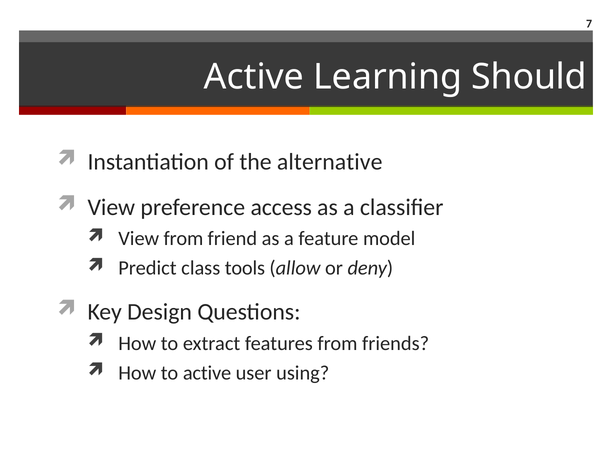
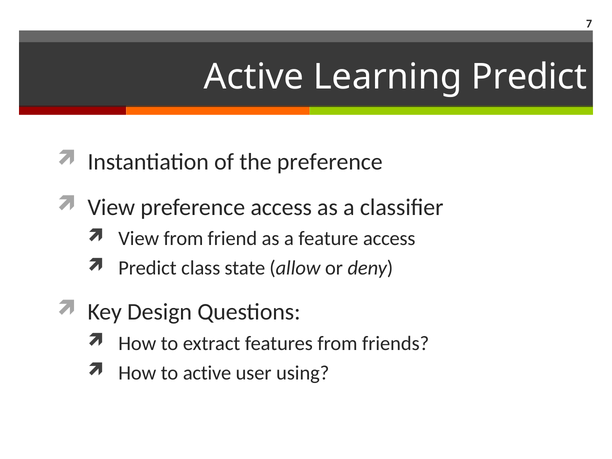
Learning Should: Should -> Predict
the alternative: alternative -> preference
feature model: model -> access
tools: tools -> state
